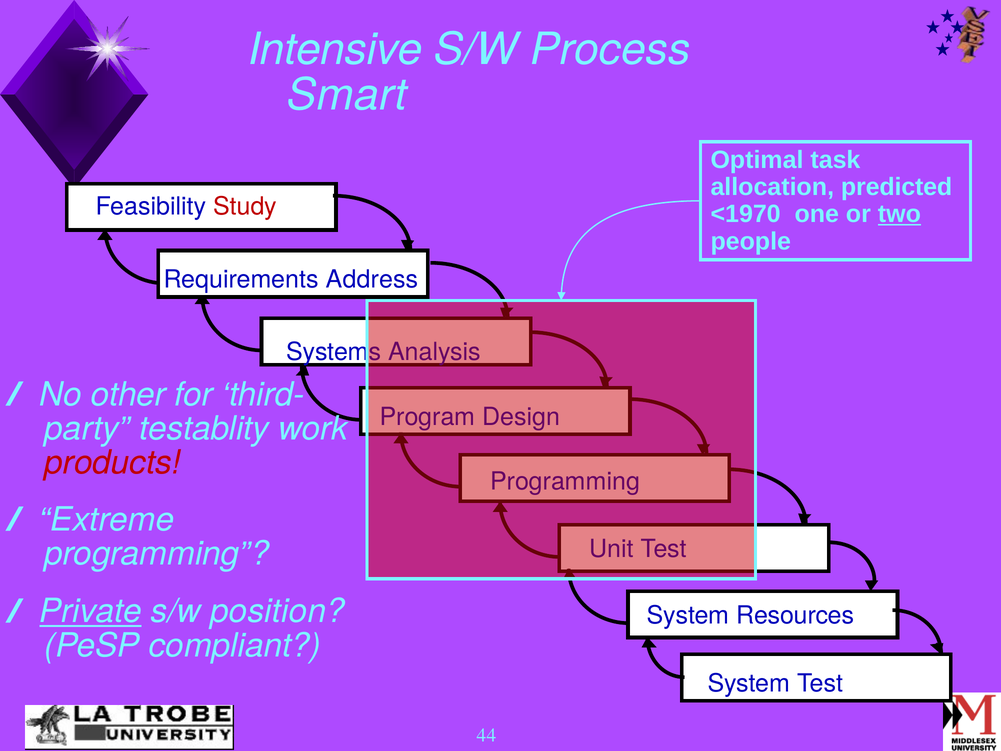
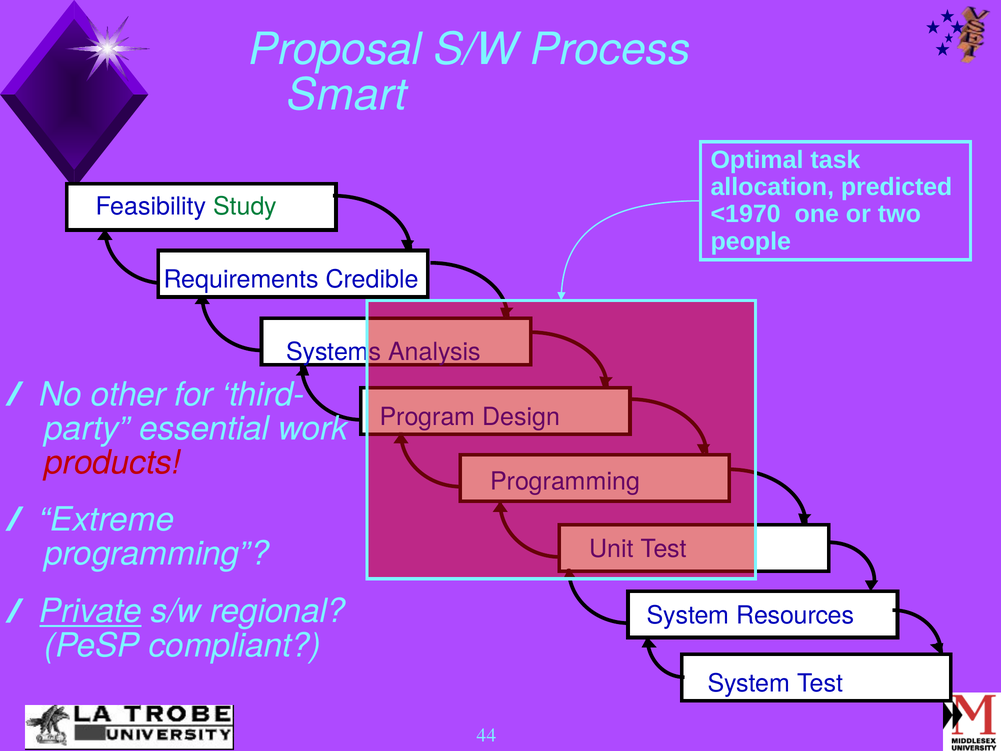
Intensive: Intensive -> Proposal
Study colour: red -> green
two underline: present -> none
Address: Address -> Credible
testablity: testablity -> essential
position: position -> regional
